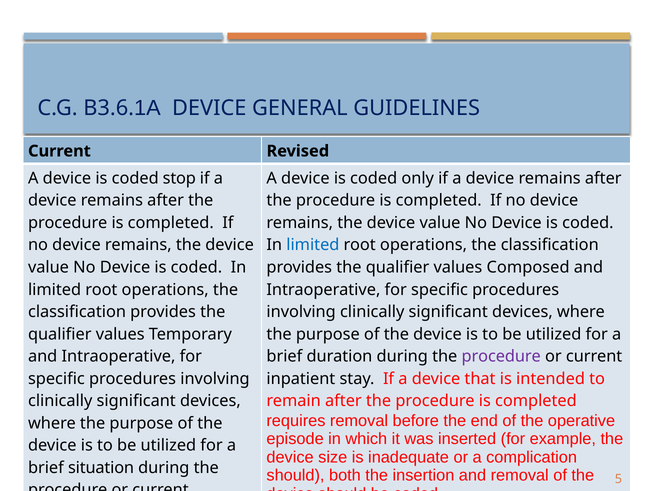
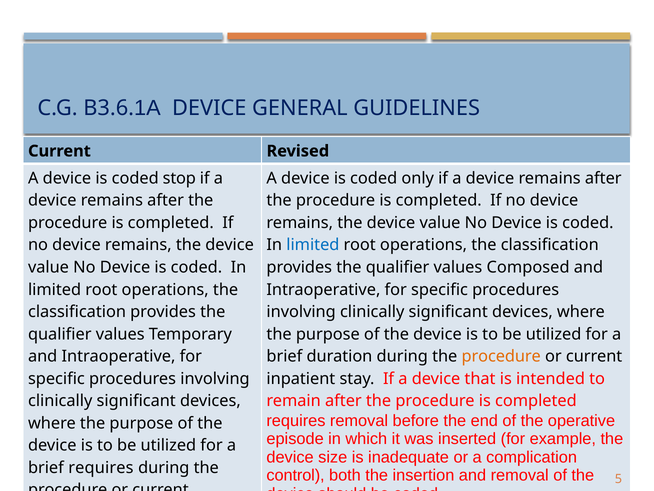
procedure at (501, 356) colour: purple -> orange
brief situation: situation -> requires
should at (296, 475): should -> control
